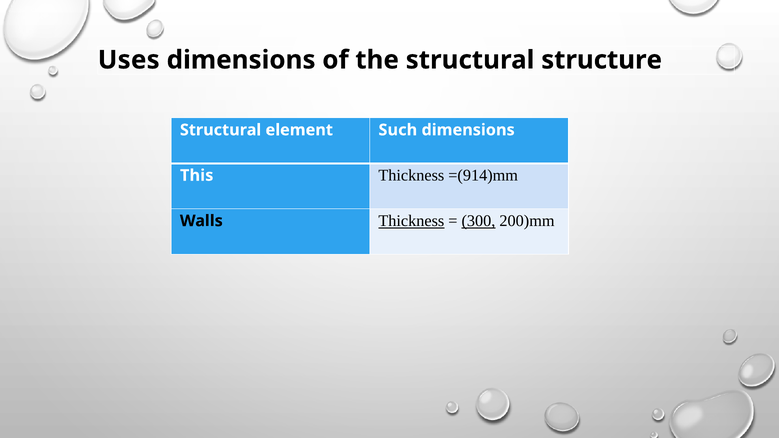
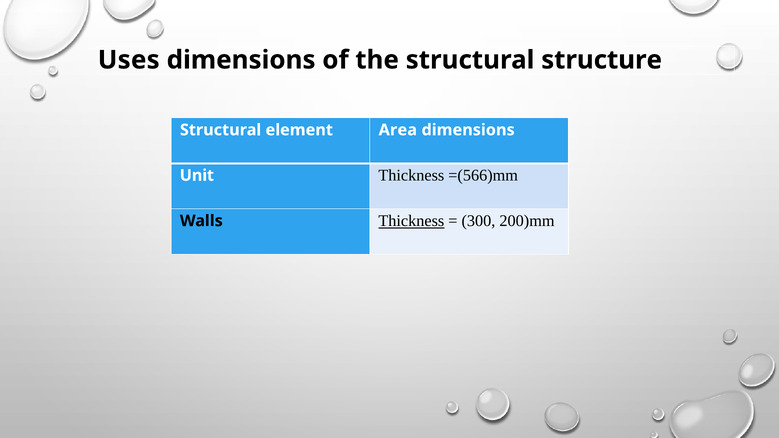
Such: Such -> Area
This: This -> Unit
=(914)mm: =(914)mm -> =(566)mm
300 underline: present -> none
